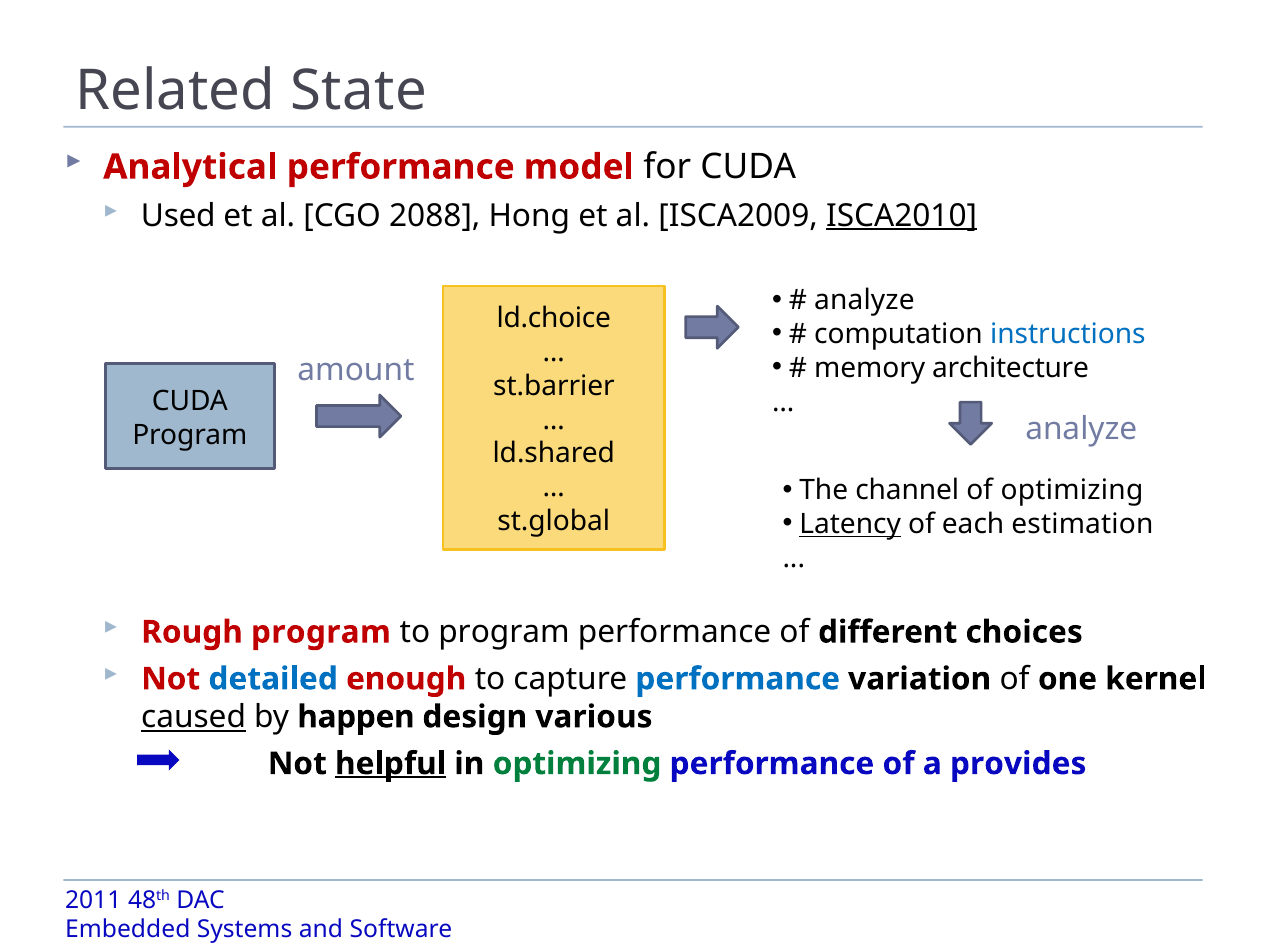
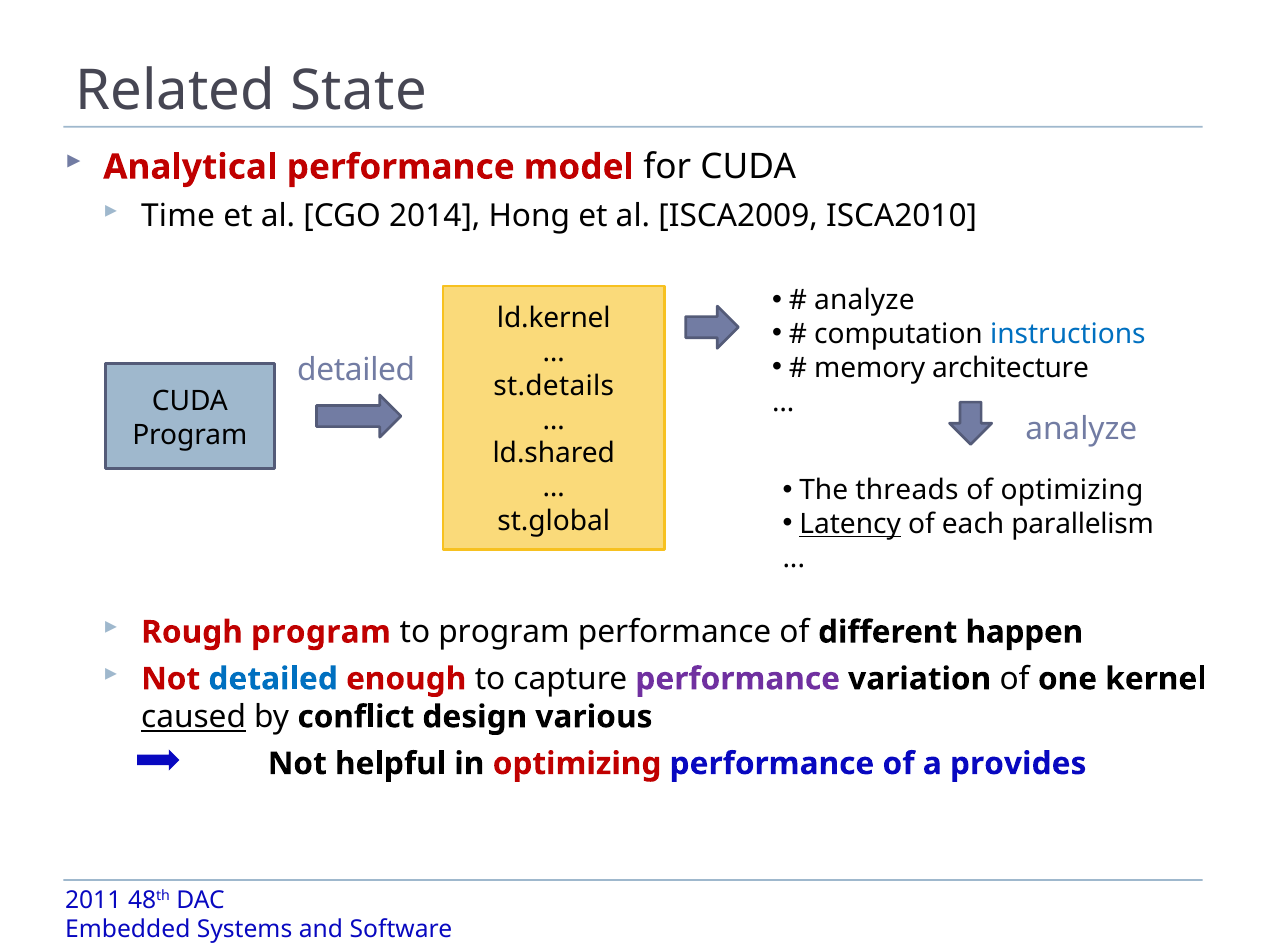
Used: Used -> Time
2088: 2088 -> 2014
ISCA2010 underline: present -> none
ld.choice: ld.choice -> ld.kernel
amount at (356, 369): amount -> detailed
st.barrier: st.barrier -> st.details
channel: channel -> threads
estimation: estimation -> parallelism
choices: choices -> happen
performance at (738, 679) colour: blue -> purple
happen: happen -> conflict
helpful underline: present -> none
optimizing at (577, 763) colour: green -> red
